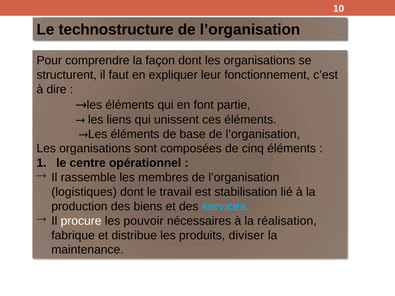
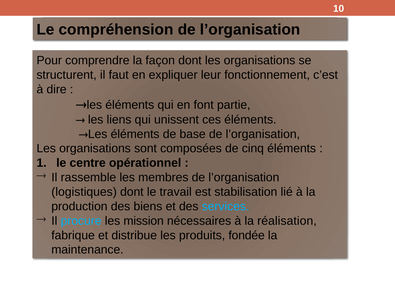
technostructure: technostructure -> compréhension
procure colour: white -> light blue
pouvoir: pouvoir -> mission
diviser: diviser -> fondée
